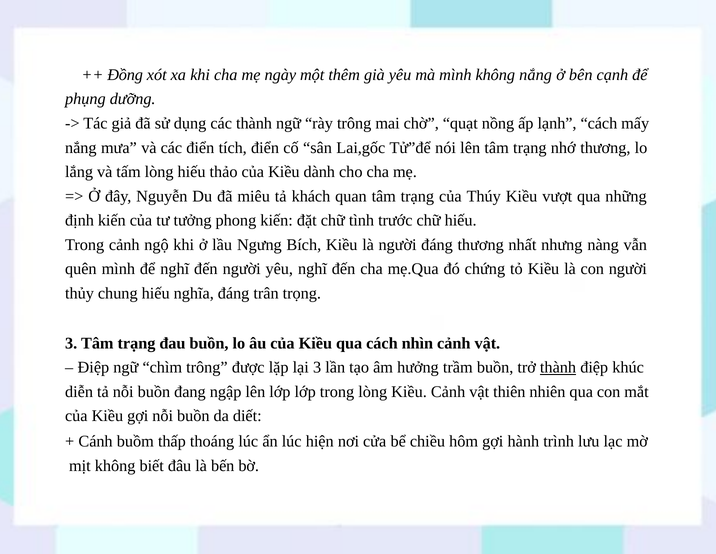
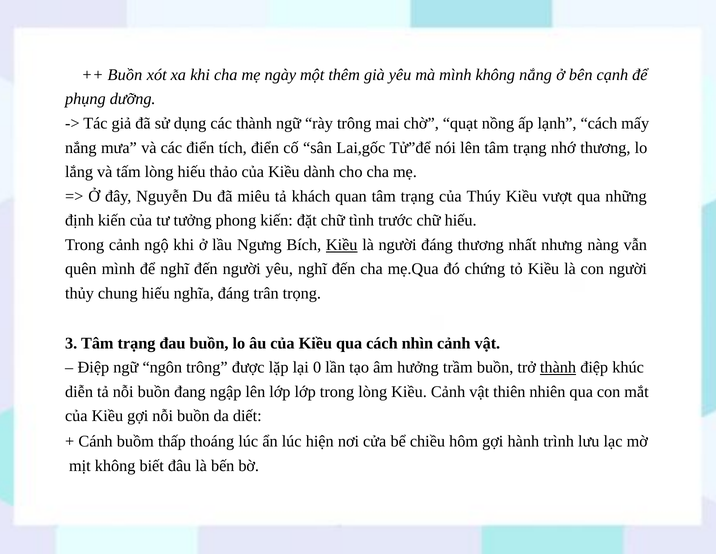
Đồng at (125, 75): Đồng -> Buồn
Kiều at (342, 244) underline: none -> present
chìm: chìm -> ngôn
lại 3: 3 -> 0
